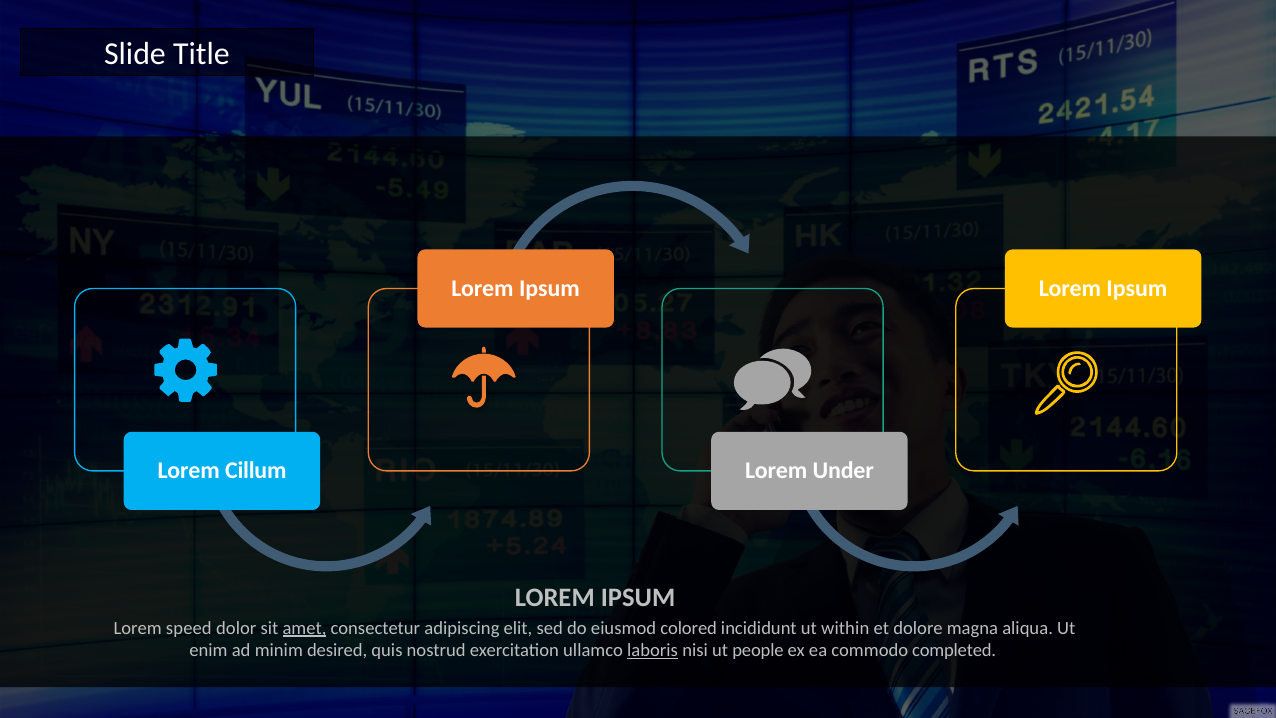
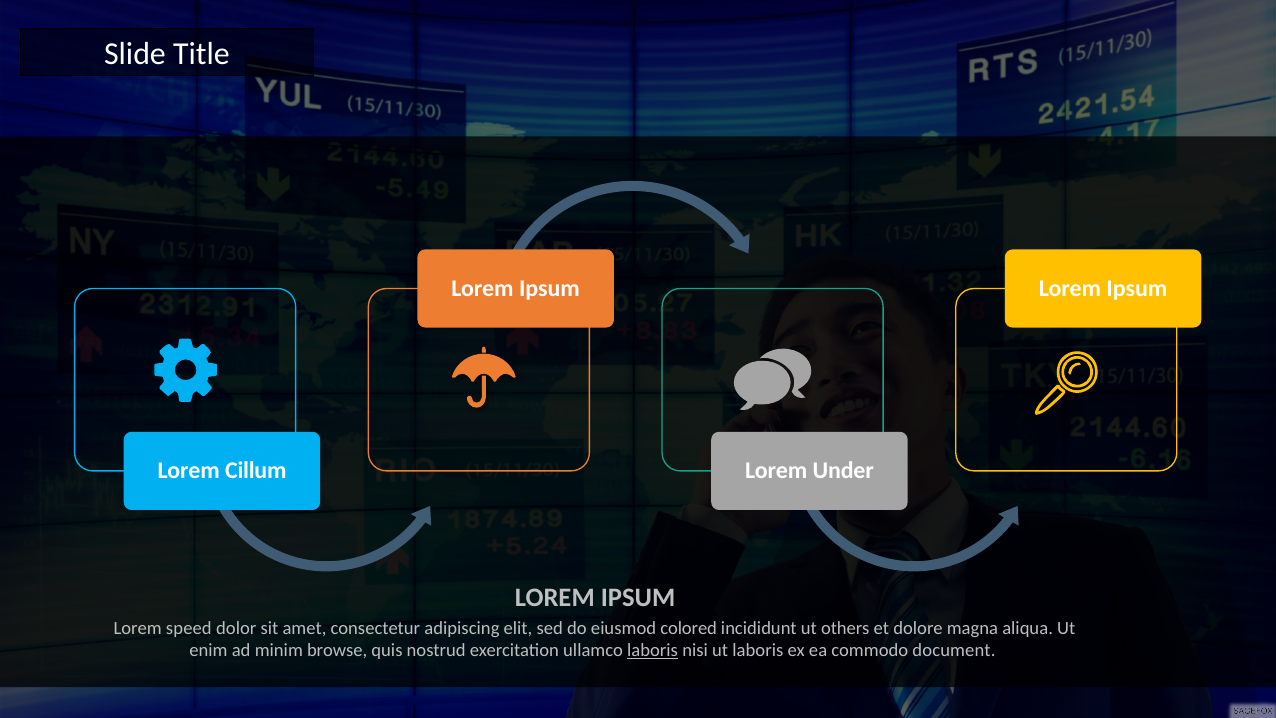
amet underline: present -> none
within: within -> others
desired: desired -> browse
ut people: people -> laboris
completed: completed -> document
